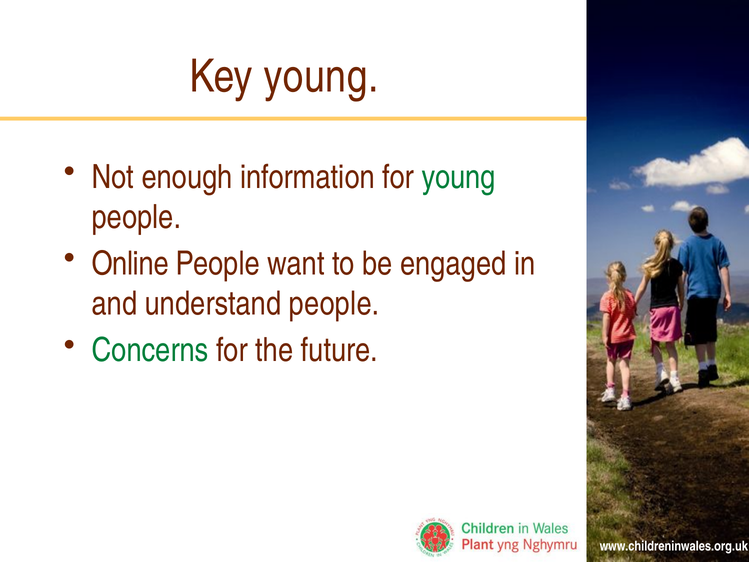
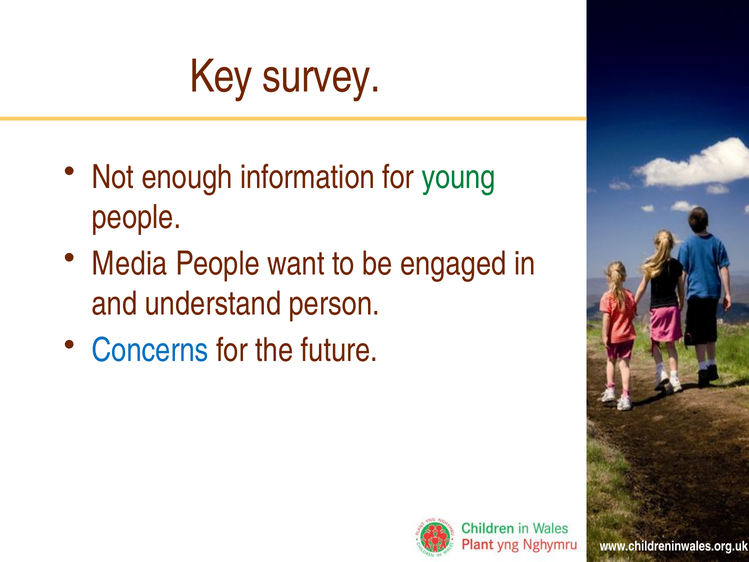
Key young: young -> survey
Online: Online -> Media
understand people: people -> person
Concerns colour: green -> blue
